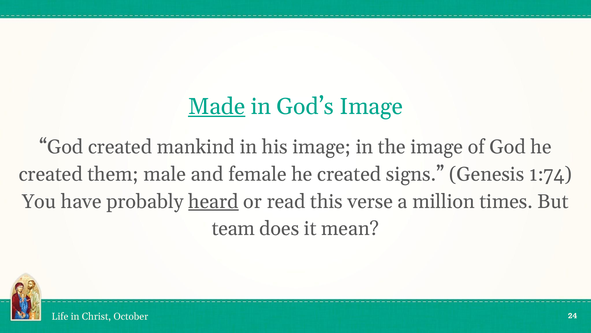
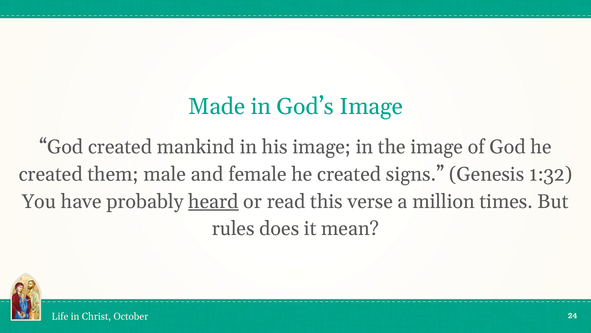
Made underline: present -> none
1:74: 1:74 -> 1:32
team: team -> rules
